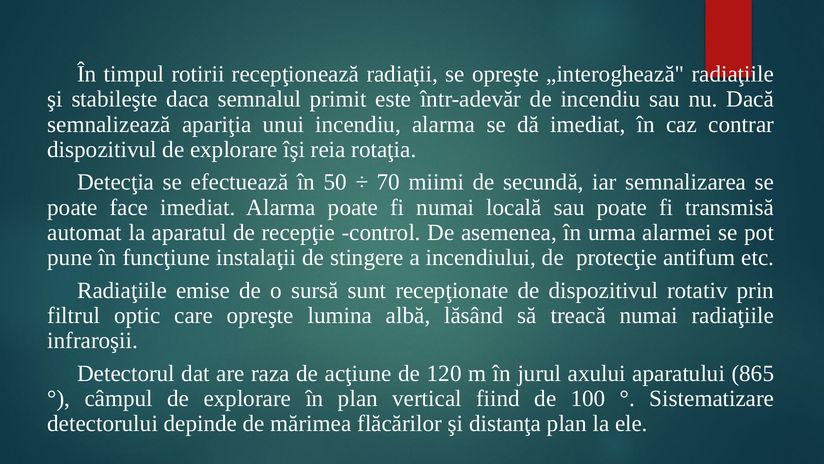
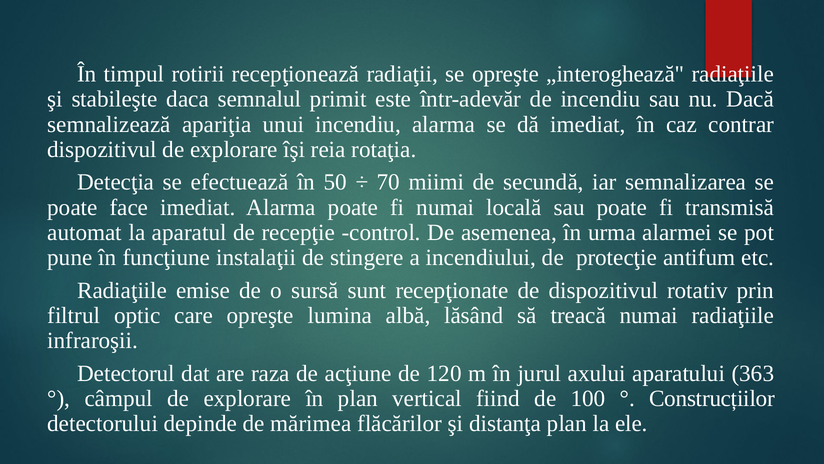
865: 865 -> 363
Sistematizare: Sistematizare -> Construcțiilor
